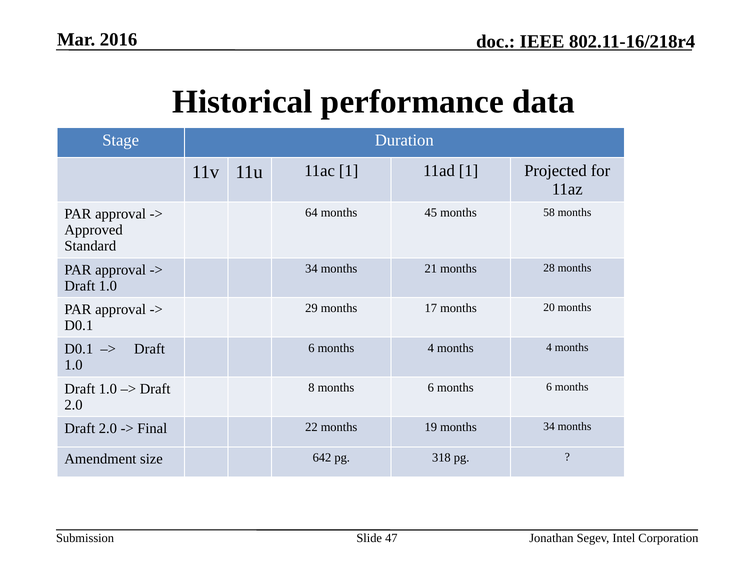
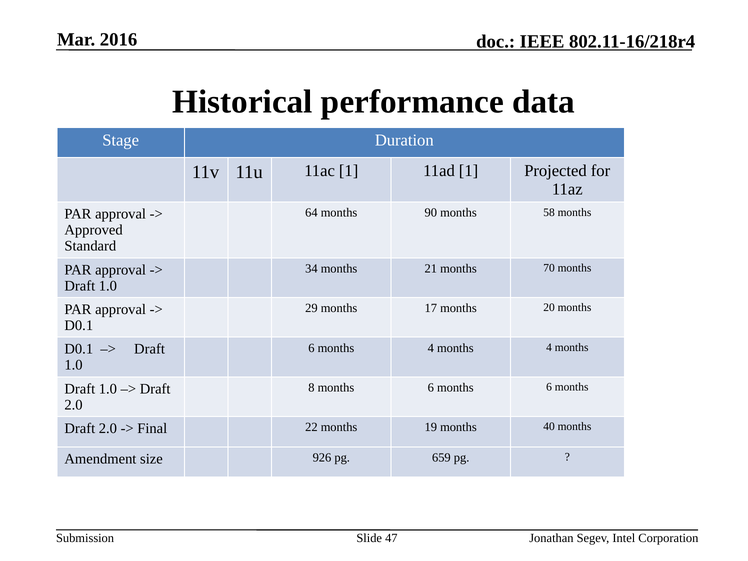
45: 45 -> 90
28: 28 -> 70
months 34: 34 -> 40
642: 642 -> 926
318: 318 -> 659
